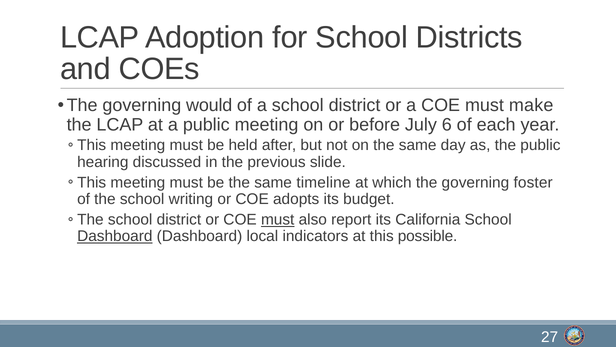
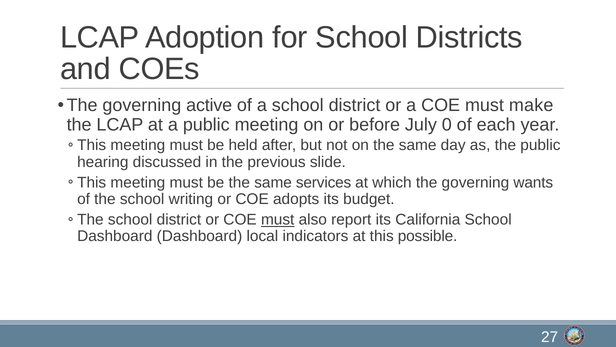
would: would -> active
6: 6 -> 0
timeline: timeline -> services
foster: foster -> wants
Dashboard at (115, 236) underline: present -> none
